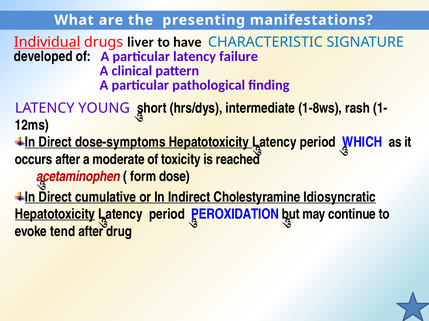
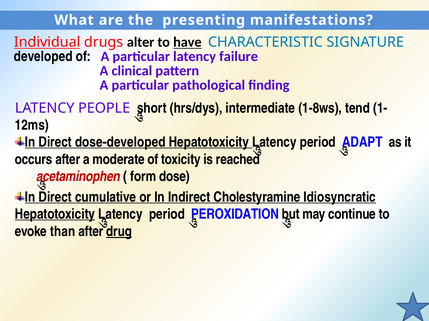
liver: liver -> alter
have underline: none -> present
rash: rash -> tend
YOUNG: YOUNG -> PEOPLE
dose-symptoms: dose-symptoms -> dose-developed
WHICH: WHICH -> ADAPT
tend: tend -> than
drug underline: none -> present
